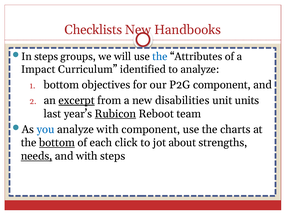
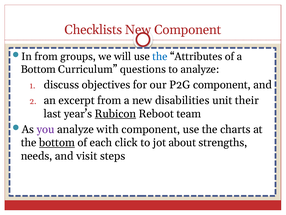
New Handbooks: Handbooks -> Component
In steps: steps -> from
Impact at (38, 69): Impact -> Bottom
identified: identified -> questions
bottom at (61, 85): bottom -> discuss
excerpt underline: present -> none
units: units -> their
you colour: blue -> purple
needs underline: present -> none
and with: with -> visit
